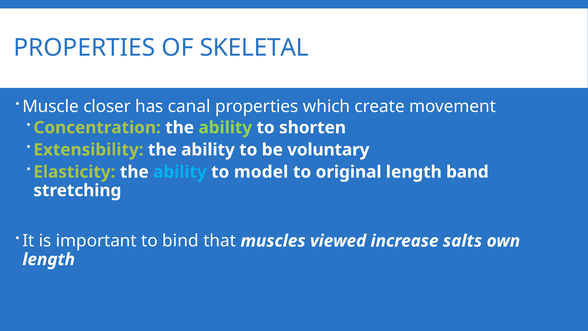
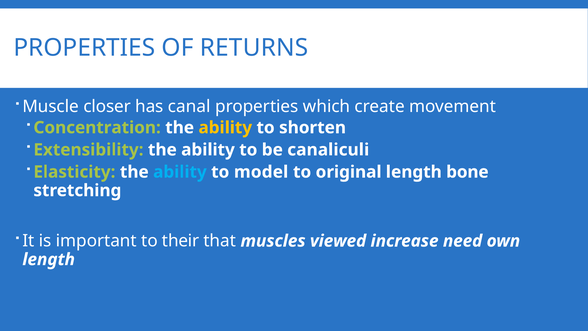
SKELETAL: SKELETAL -> RETURNS
ability at (225, 128) colour: light green -> yellow
voluntary: voluntary -> canaliculi
band: band -> bone
bind: bind -> their
salts: salts -> need
